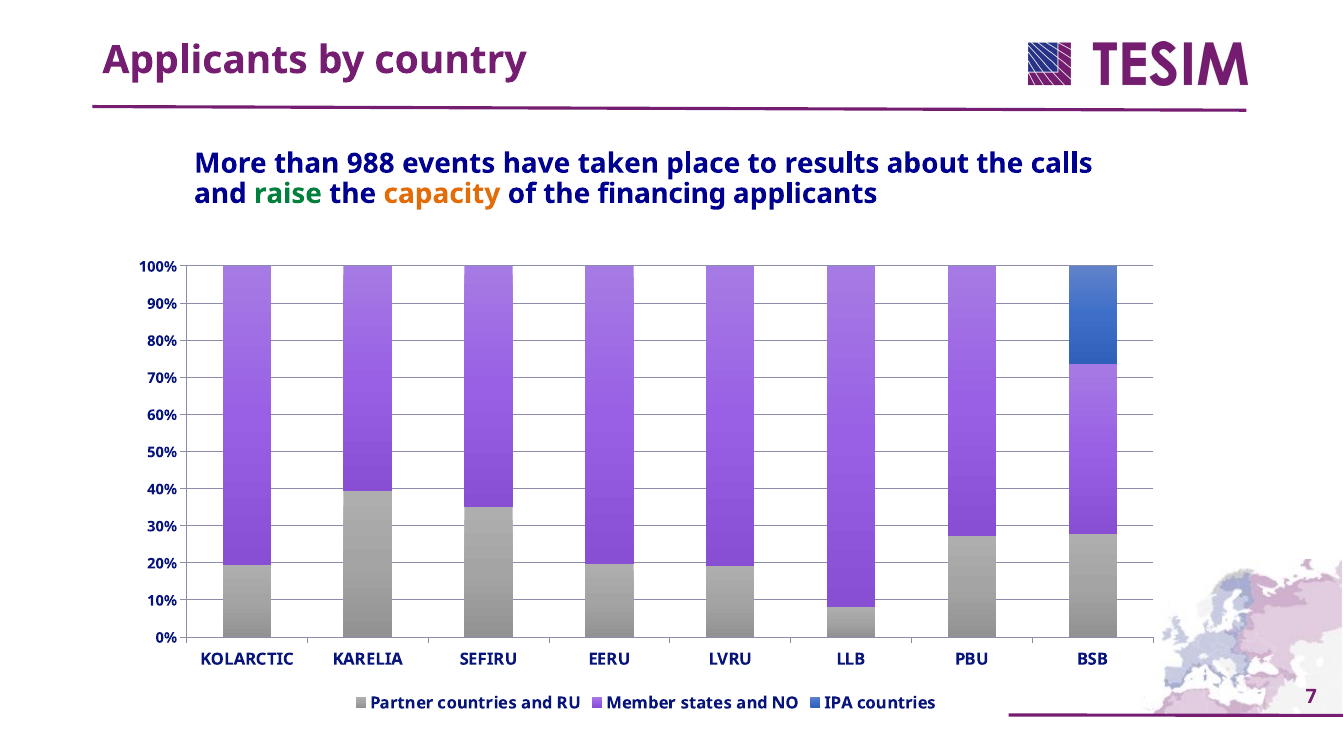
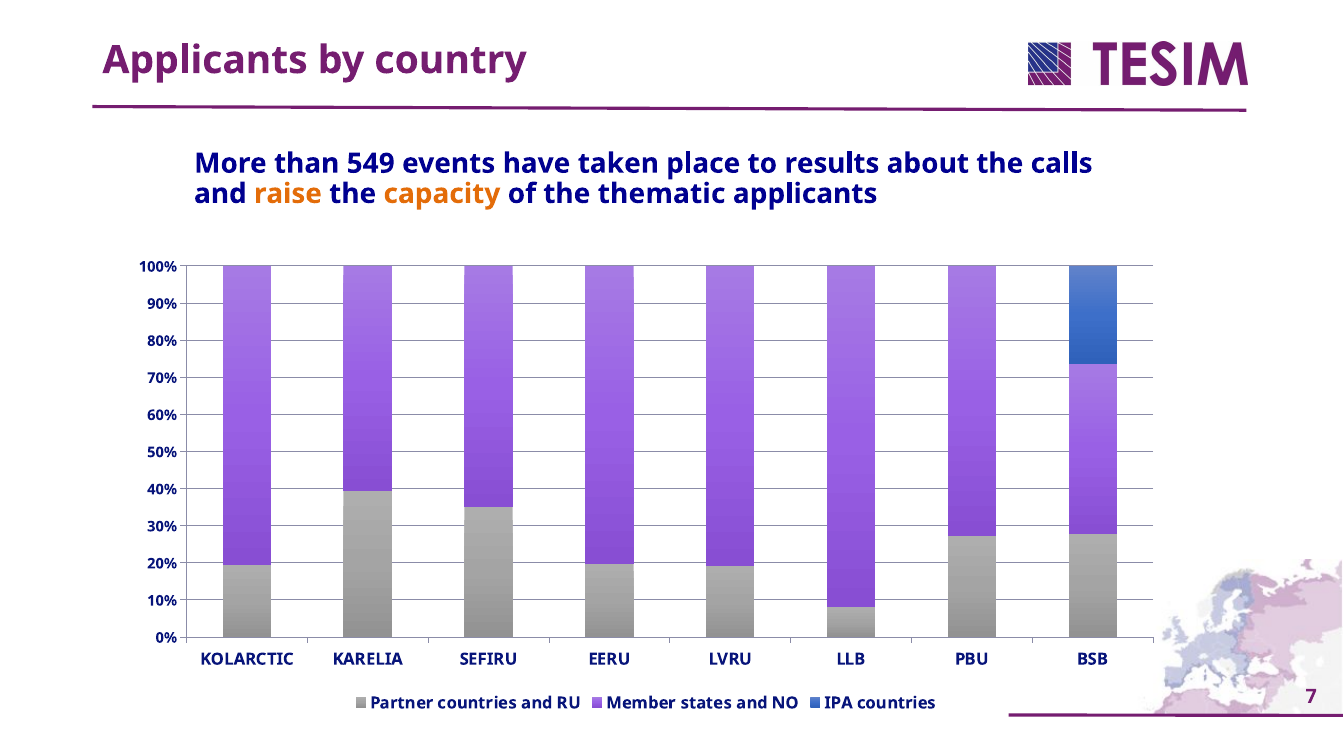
988: 988 -> 549
raise colour: green -> orange
financing: financing -> thematic
